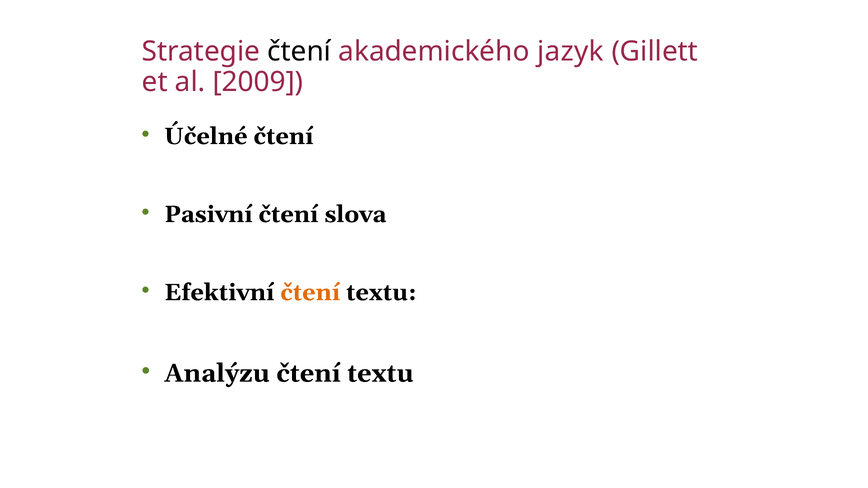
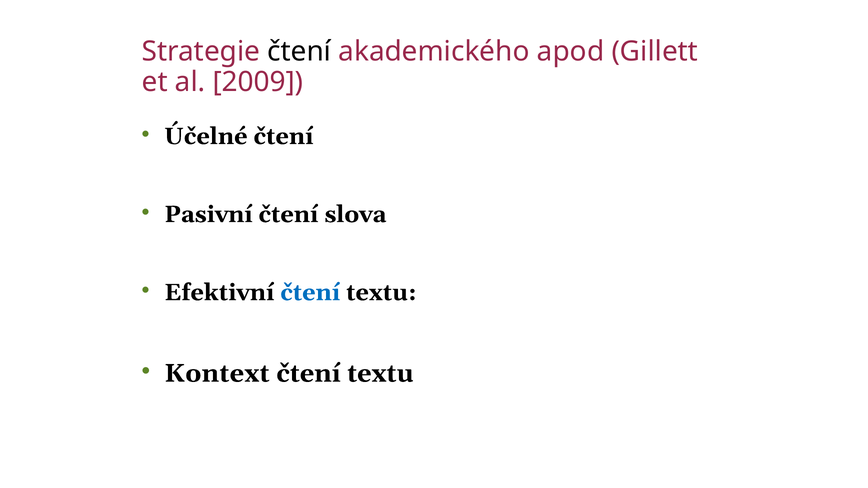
jazyk: jazyk -> apod
čtení at (310, 293) colour: orange -> blue
Analýzu: Analýzu -> Kontext
